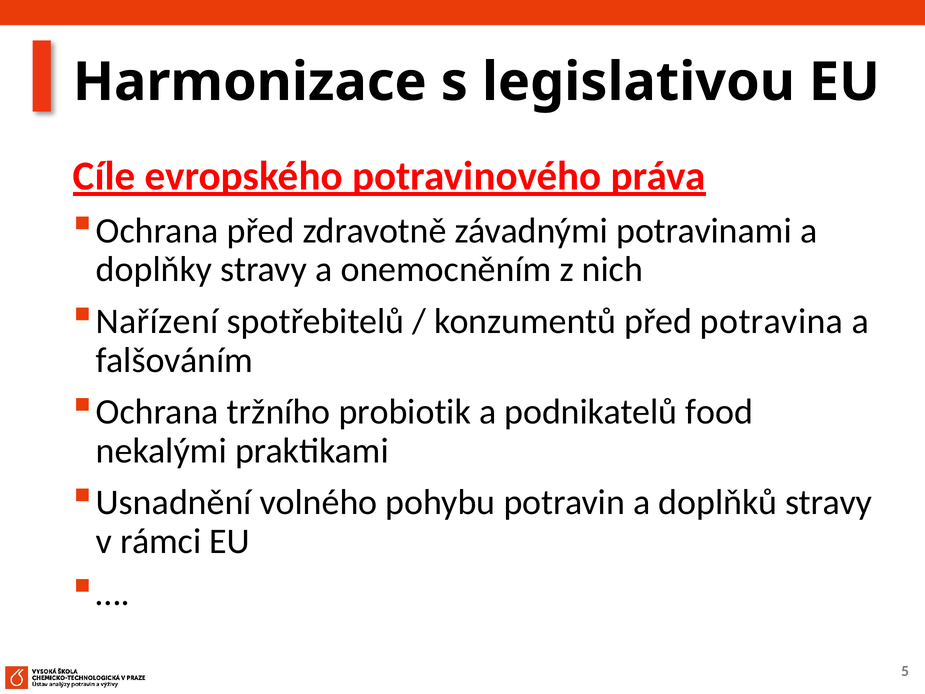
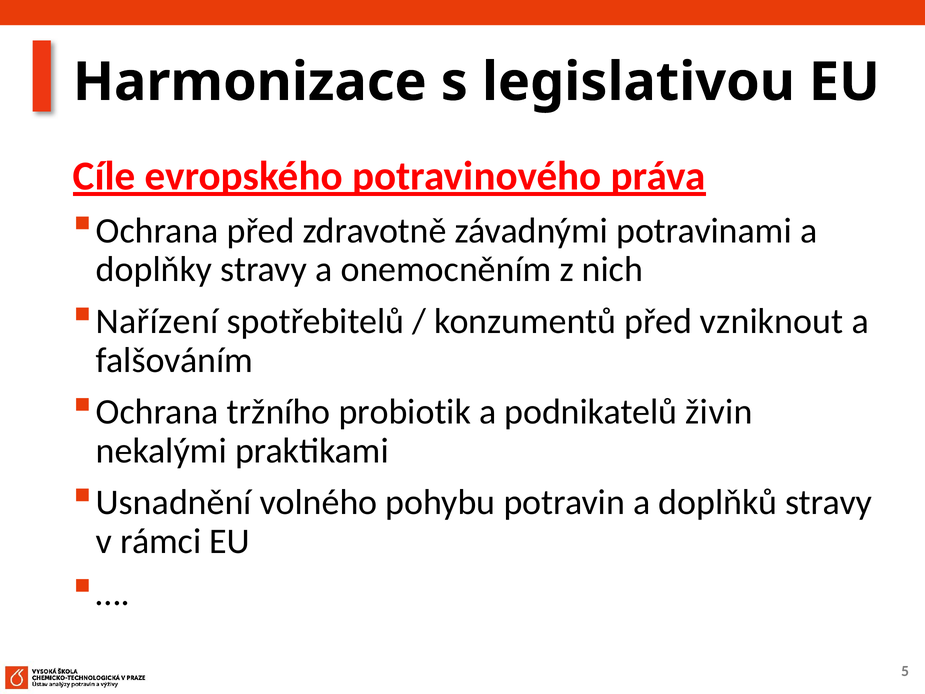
potravina: potravina -> vzniknout
food: food -> živin
